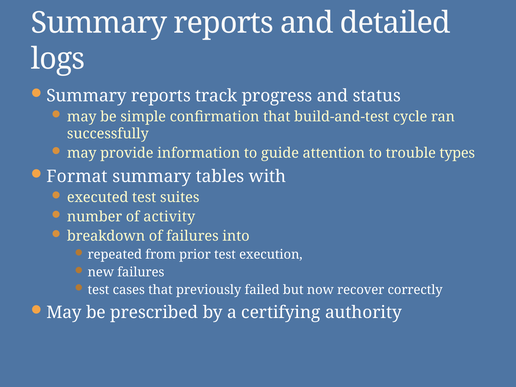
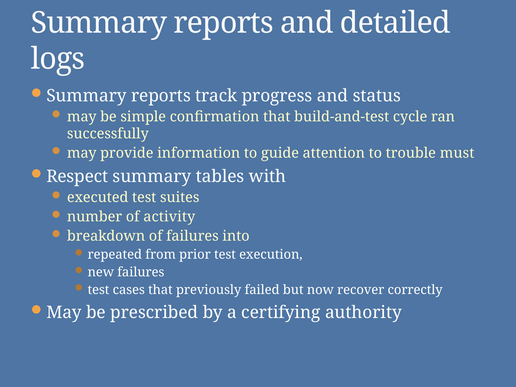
types: types -> must
Format: Format -> Respect
